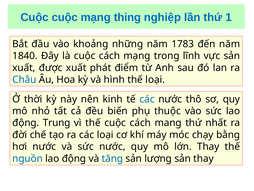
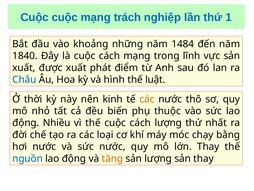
thing: thing -> trách
1783: 1783 -> 1484
thế loại: loại -> luật
các at (147, 99) colour: blue -> orange
Trung: Trung -> Nhiều
cách mang: mang -> lượng
tăng colour: blue -> orange
